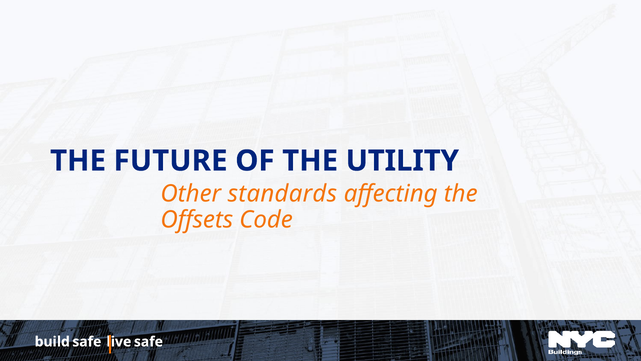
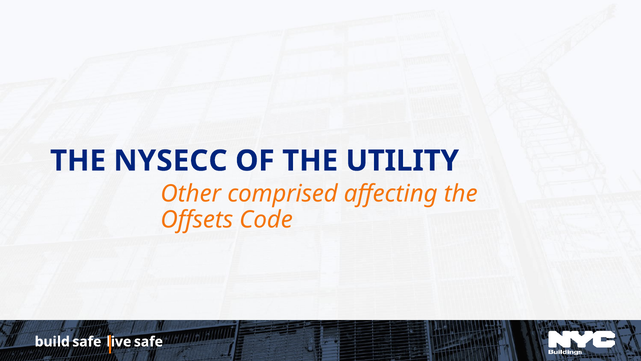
FUTURE: FUTURE -> NYSECC
standards: standards -> comprised
